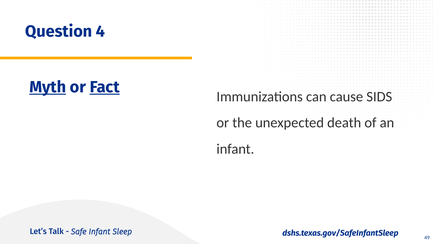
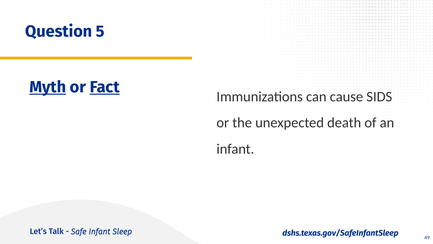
4: 4 -> 5
